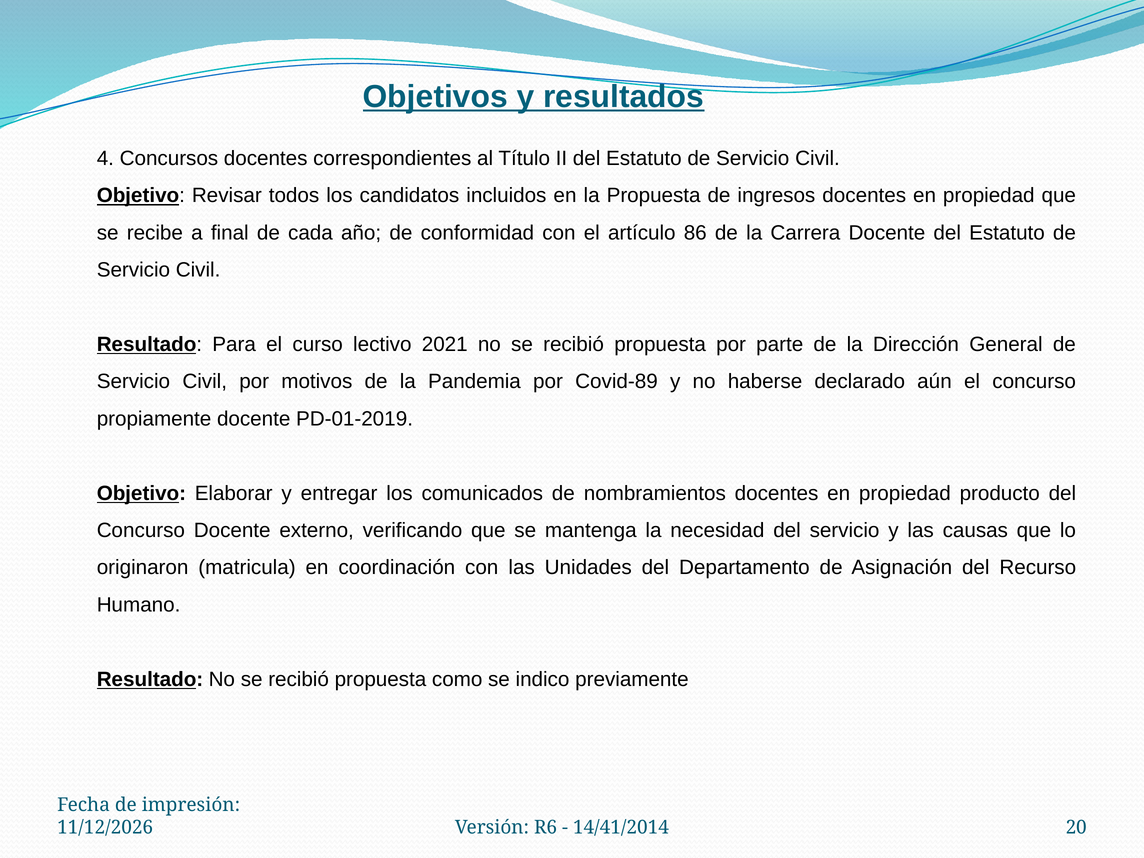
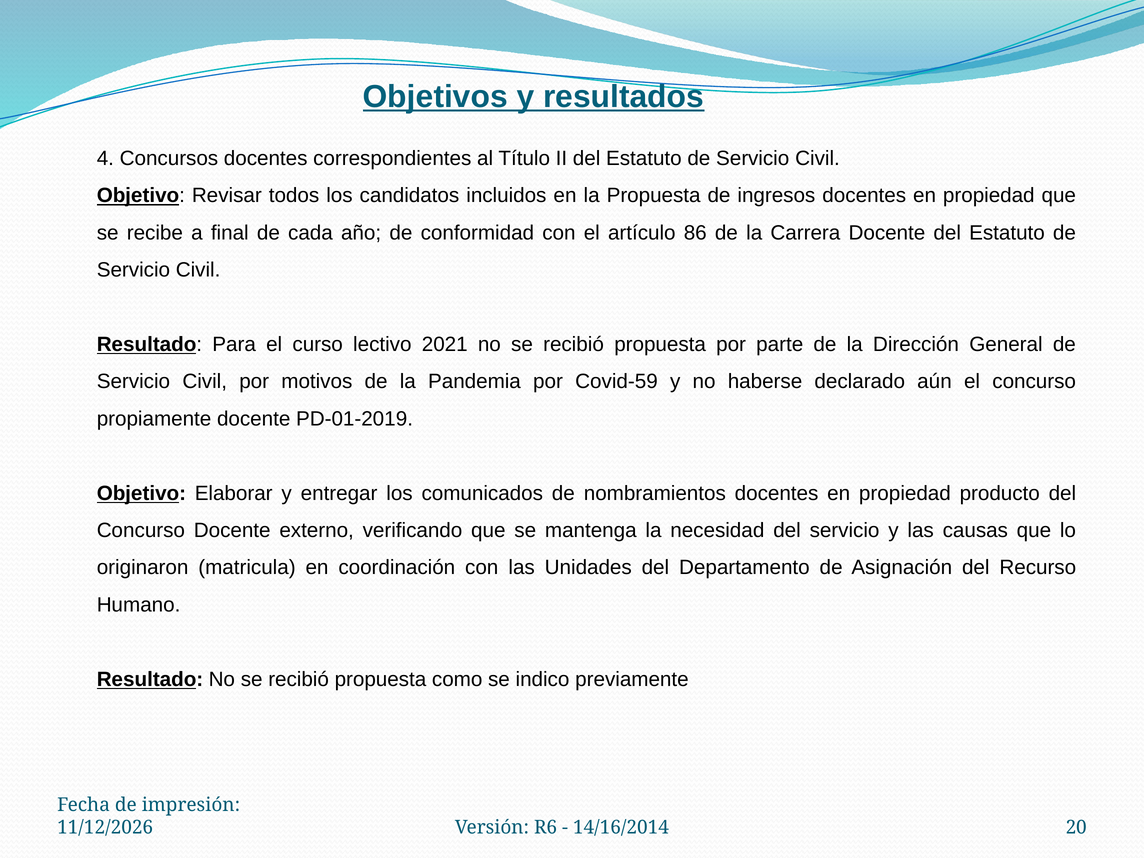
Covid-89: Covid-89 -> Covid-59
14/41/2014: 14/41/2014 -> 14/16/2014
